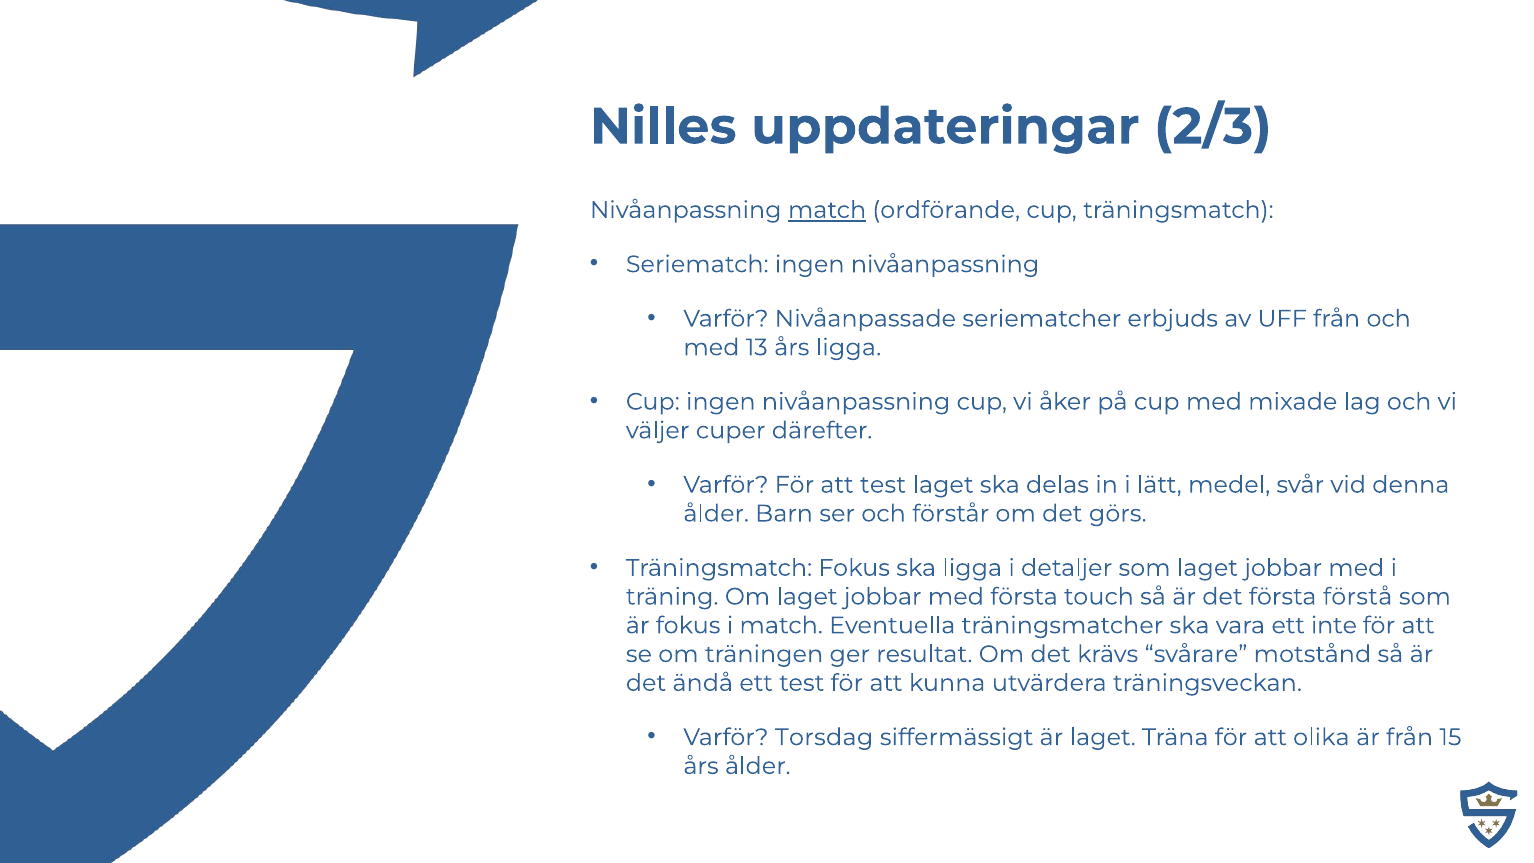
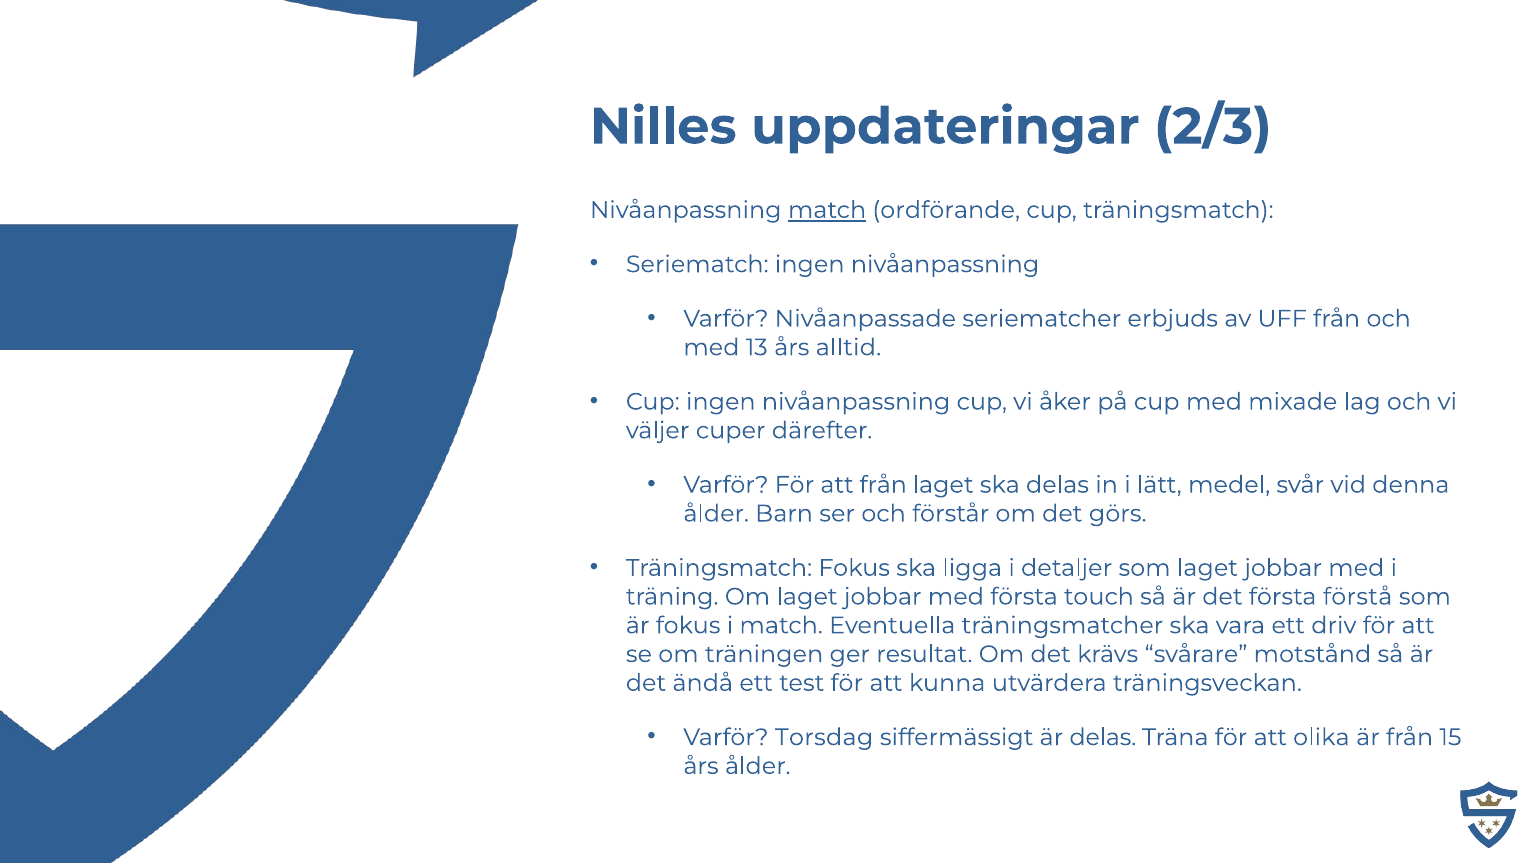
års ligga: ligga -> alltid
att test: test -> från
inte: inte -> driv
är laget: laget -> delas
